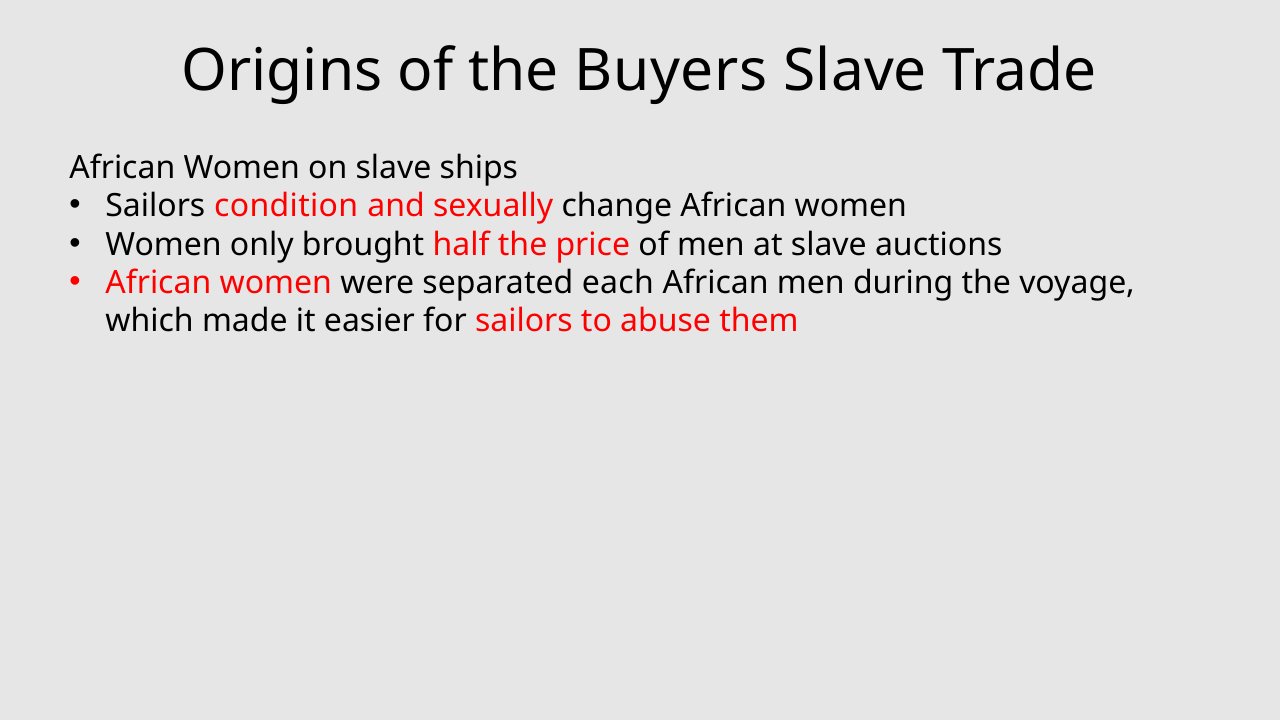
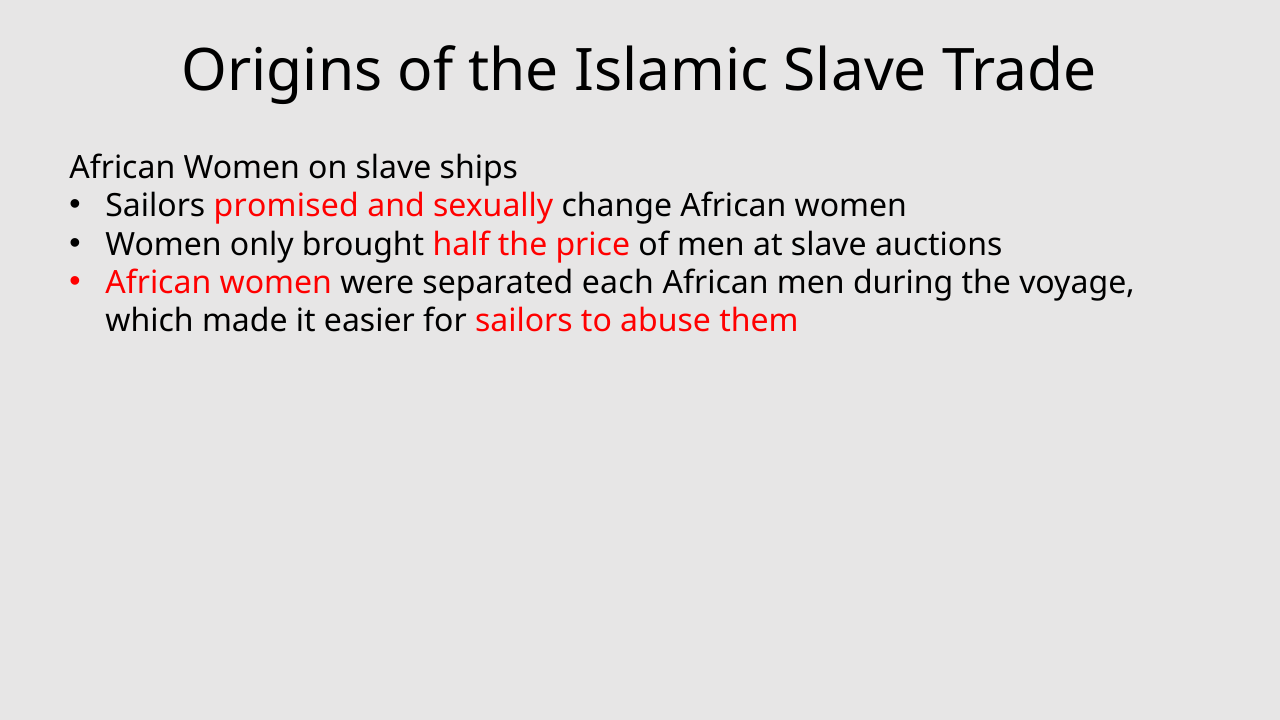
Buyers: Buyers -> Islamic
condition: condition -> promised
